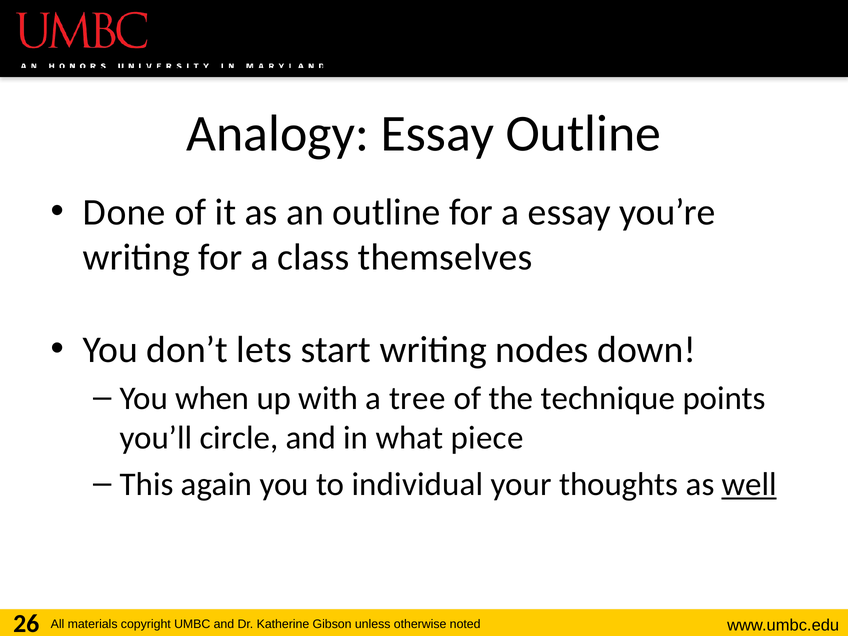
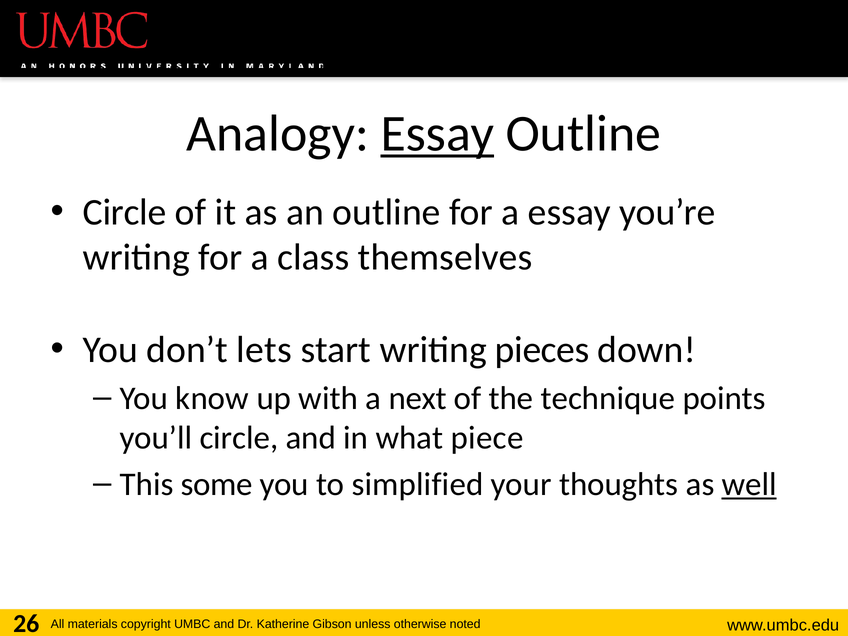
Essay at (437, 134) underline: none -> present
Done at (124, 212): Done -> Circle
nodes: nodes -> pieces
when: when -> know
tree: tree -> next
again: again -> some
individual: individual -> simplified
